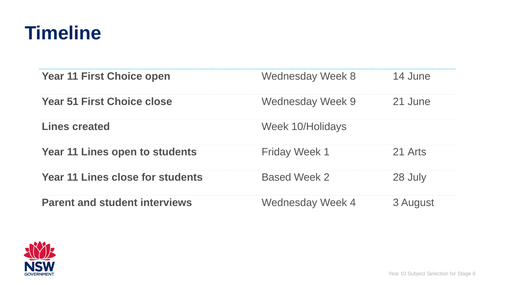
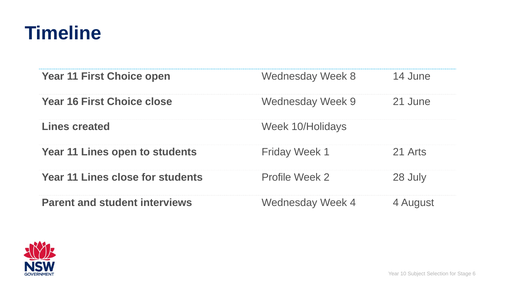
51: 51 -> 16
Based: Based -> Profile
4 3: 3 -> 4
